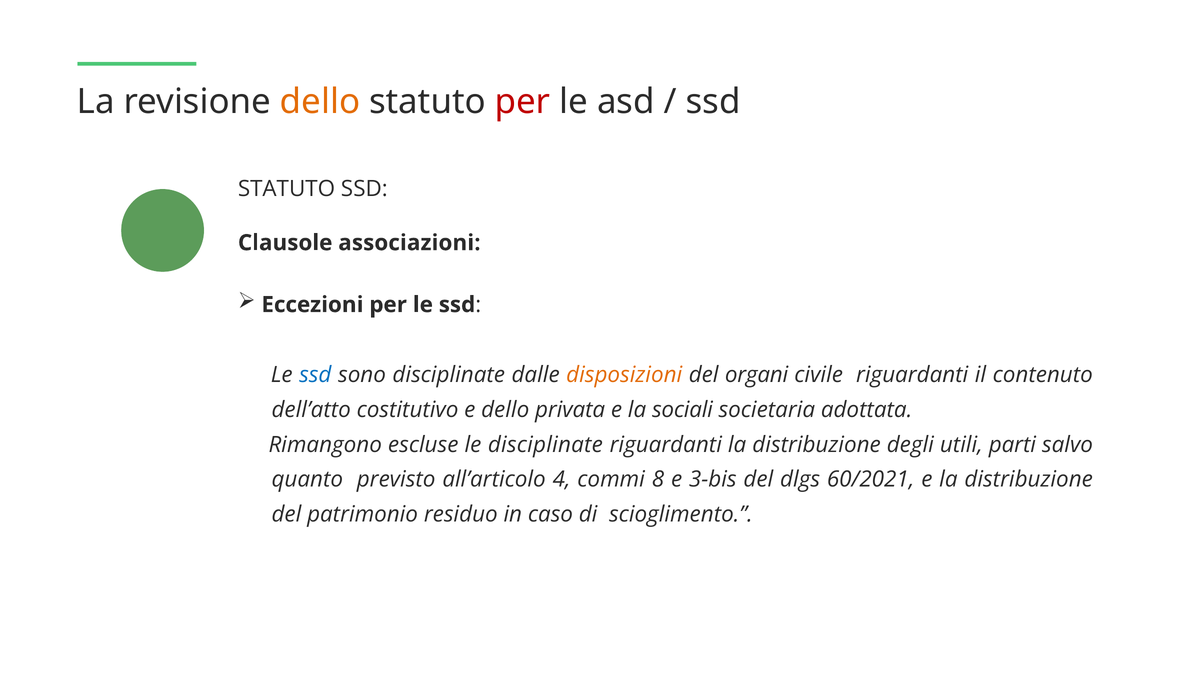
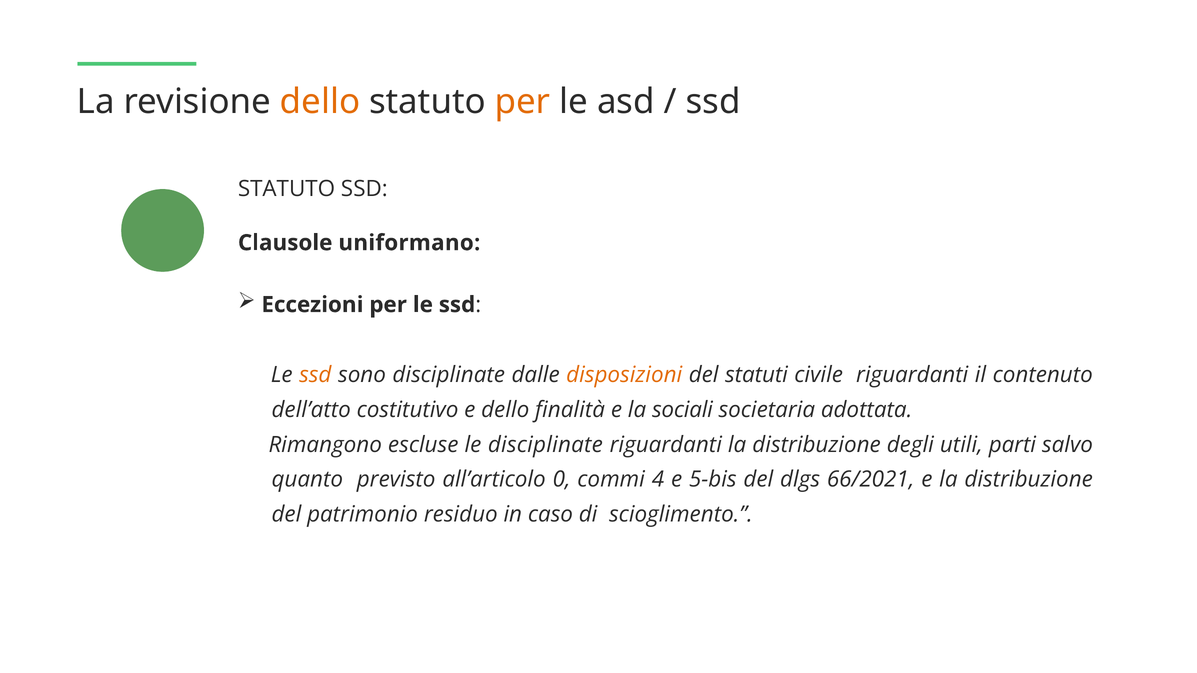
per at (523, 102) colour: red -> orange
associazioni: associazioni -> uniformano
ssd at (315, 375) colour: blue -> orange
organi: organi -> statuti
privata: privata -> finalità
4: 4 -> 0
8: 8 -> 4
3-bis: 3-bis -> 5-bis
60/2021: 60/2021 -> 66/2021
